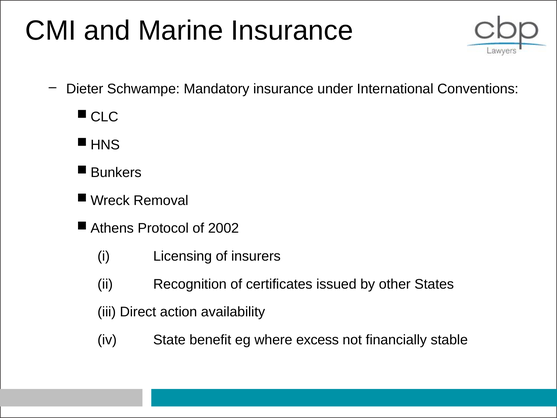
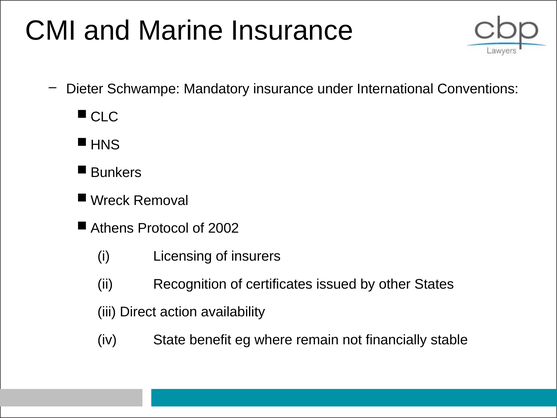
excess: excess -> remain
